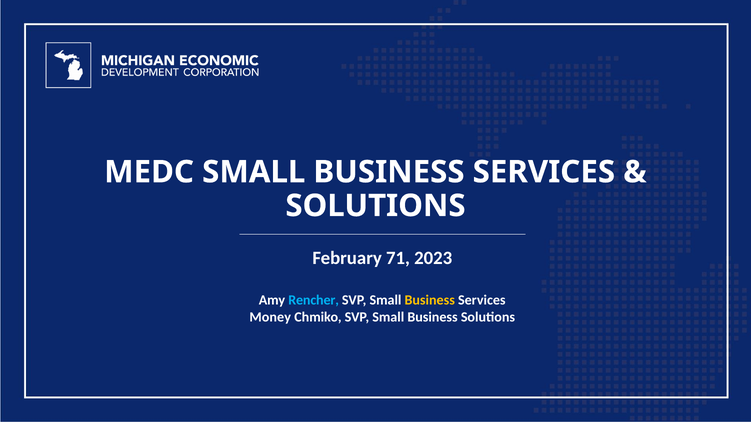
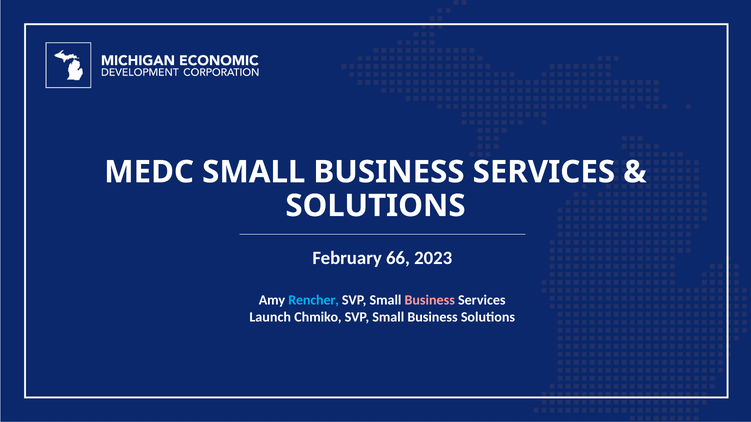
71: 71 -> 66
Business at (430, 300) colour: yellow -> pink
Money: Money -> Launch
